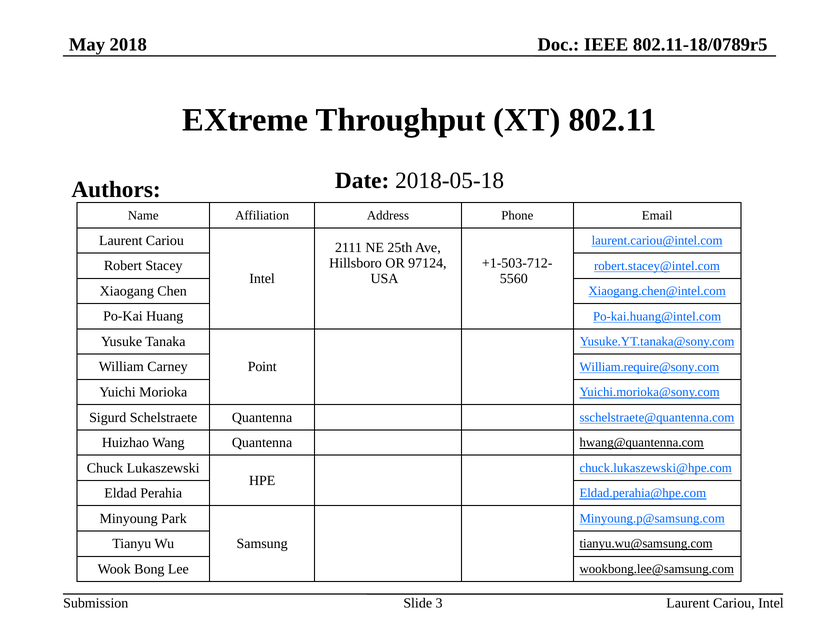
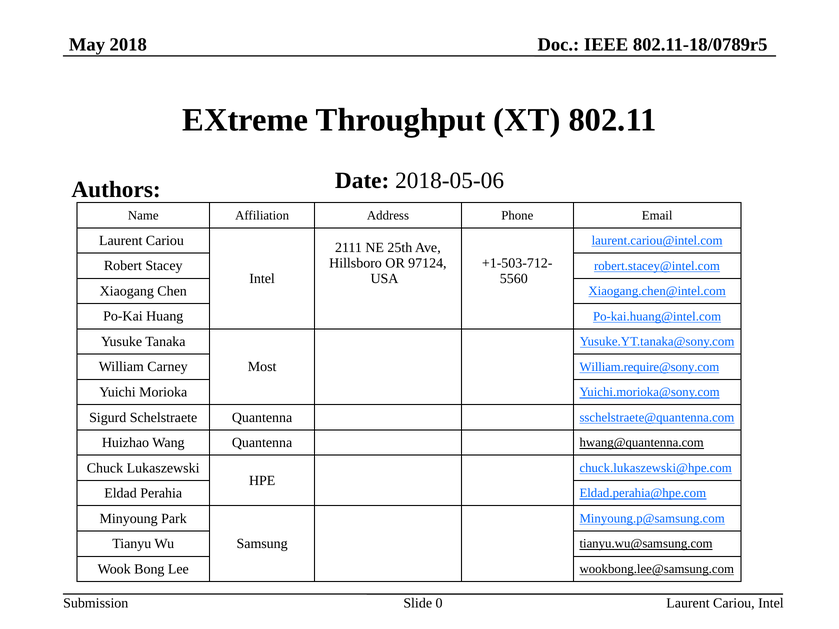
2018-05-18: 2018-05-18 -> 2018-05-06
Point: Point -> Most
3: 3 -> 0
